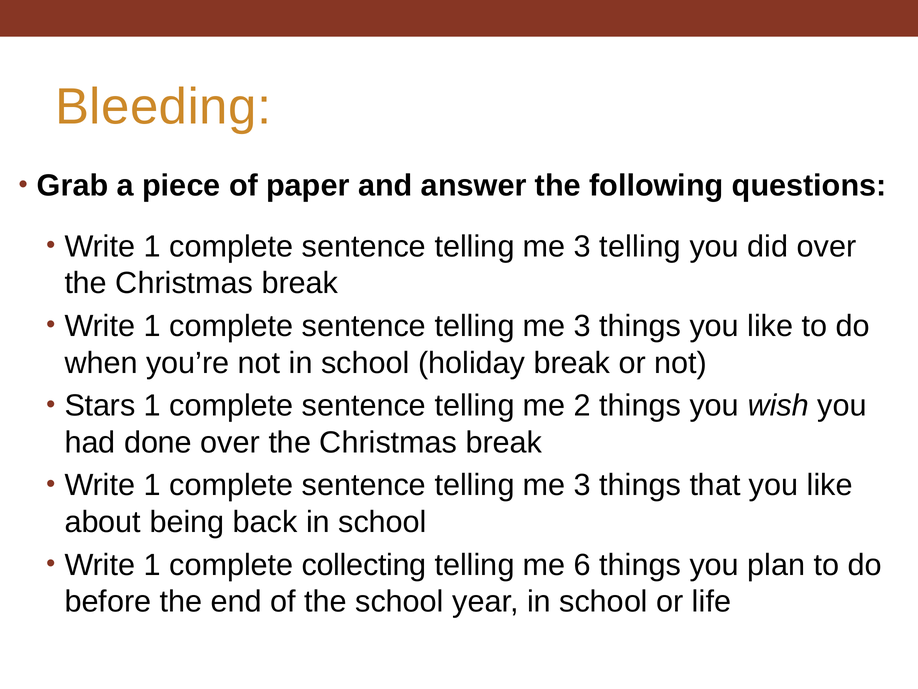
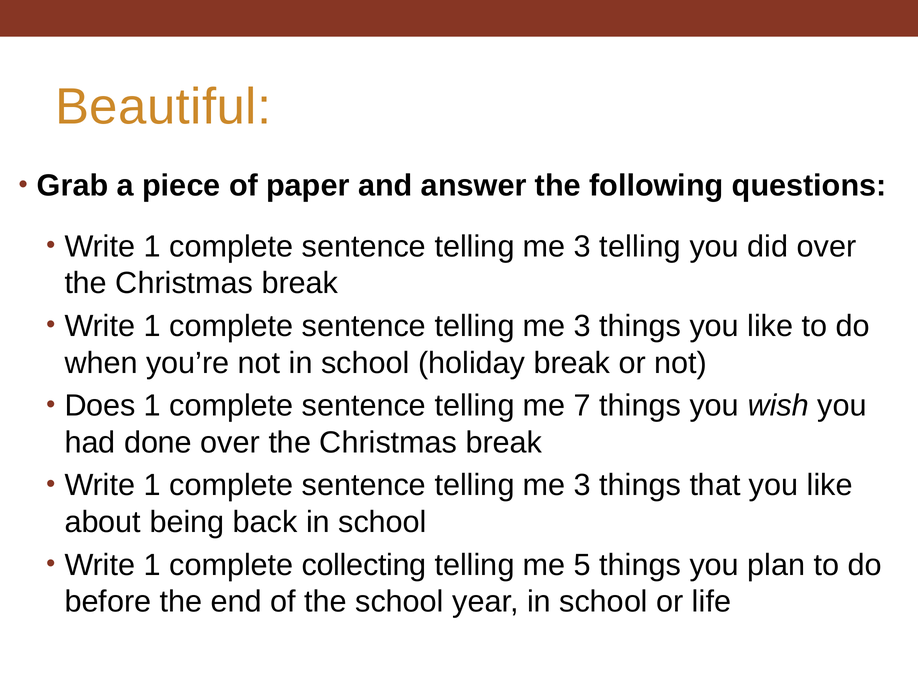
Bleeding: Bleeding -> Beautiful
Stars: Stars -> Does
2: 2 -> 7
6: 6 -> 5
